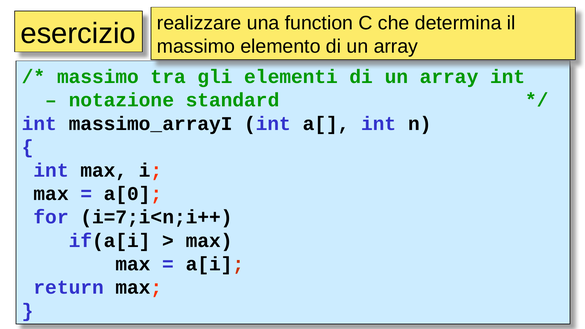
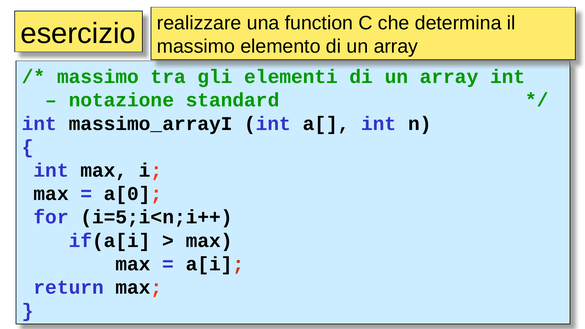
i=7;i<n;i++: i=7;i<n;i++ -> i=5;i<n;i++
